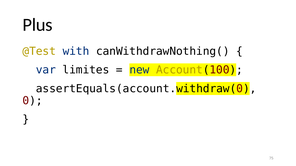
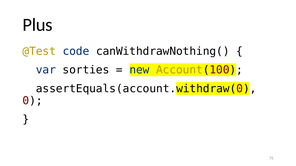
with: with -> code
limites: limites -> sorties
